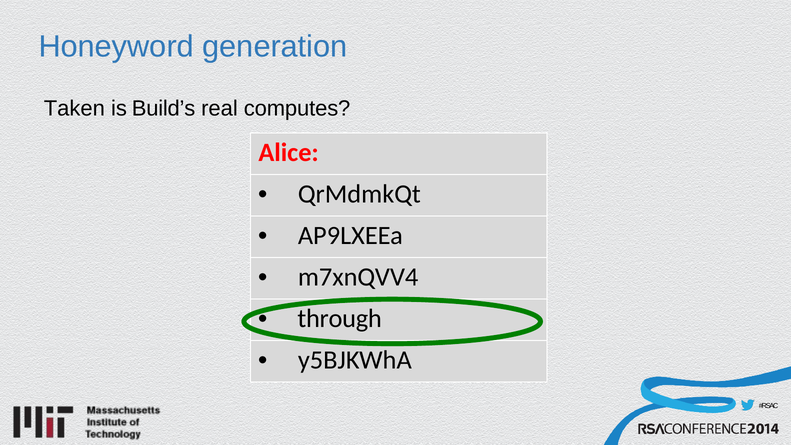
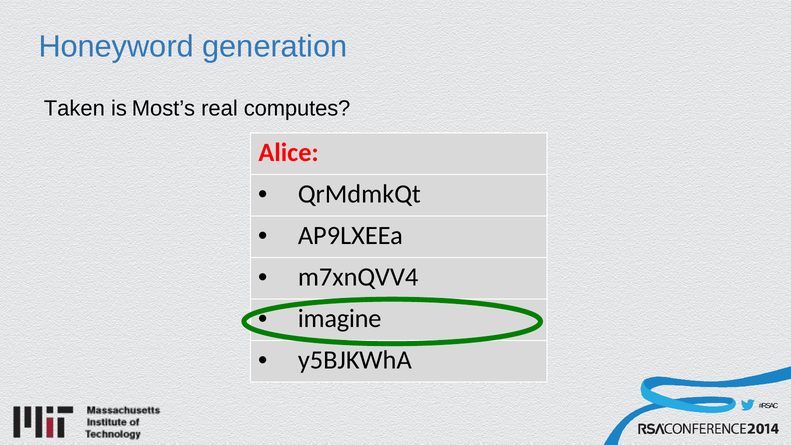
Build’s: Build’s -> Most’s
through: through -> imagine
